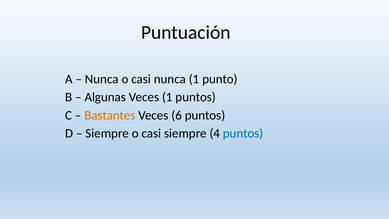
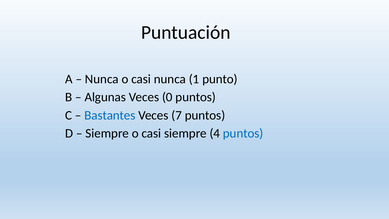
Veces 1: 1 -> 0
Bastantes colour: orange -> blue
6: 6 -> 7
